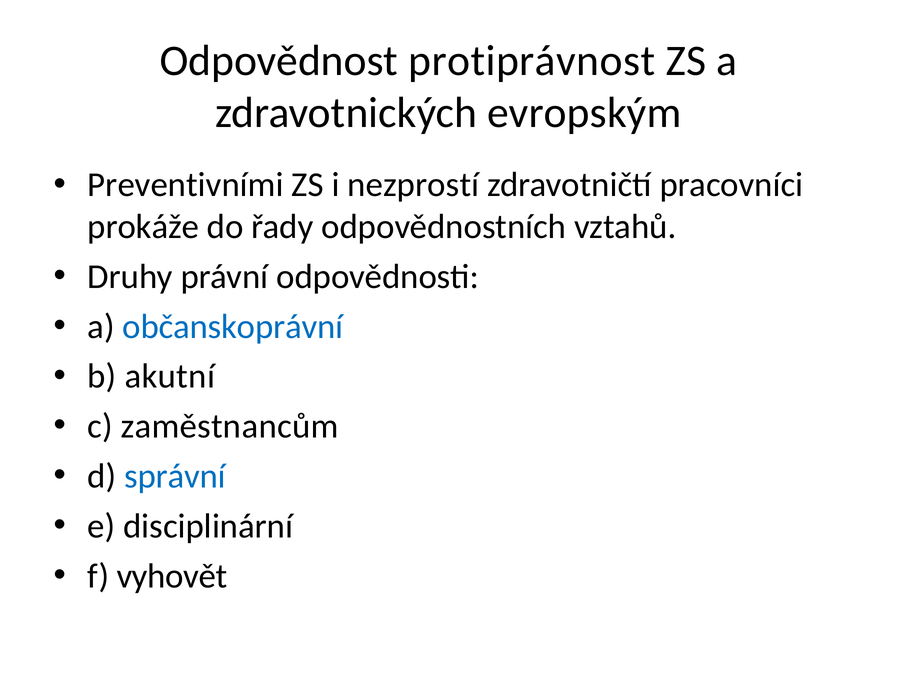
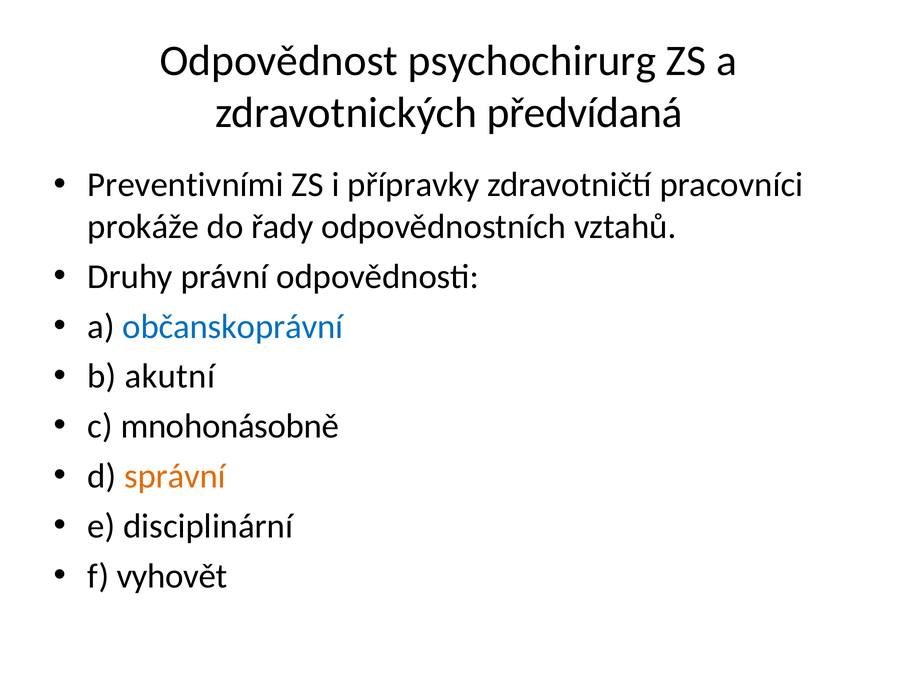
protiprávnost: protiprávnost -> psychochirurg
evropským: evropským -> předvídaná
nezprostí: nezprostí -> přípravky
zaměstnancům: zaměstnancům -> mnohonásobně
správní colour: blue -> orange
